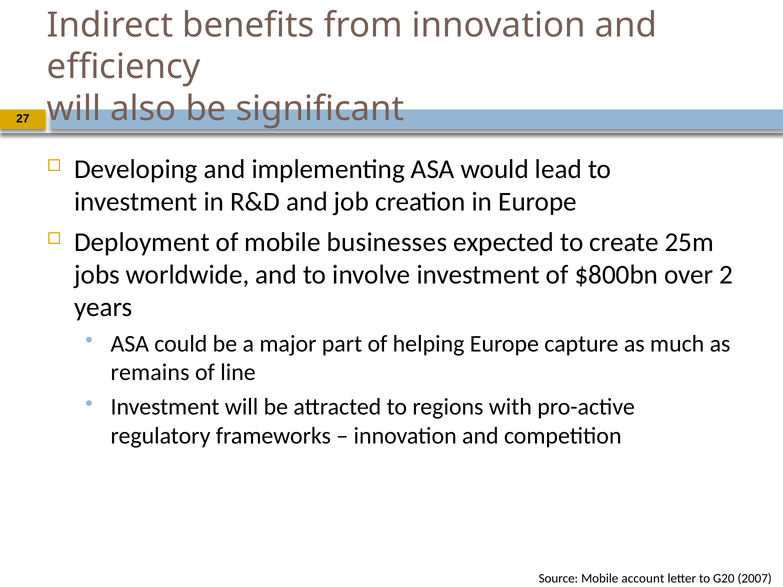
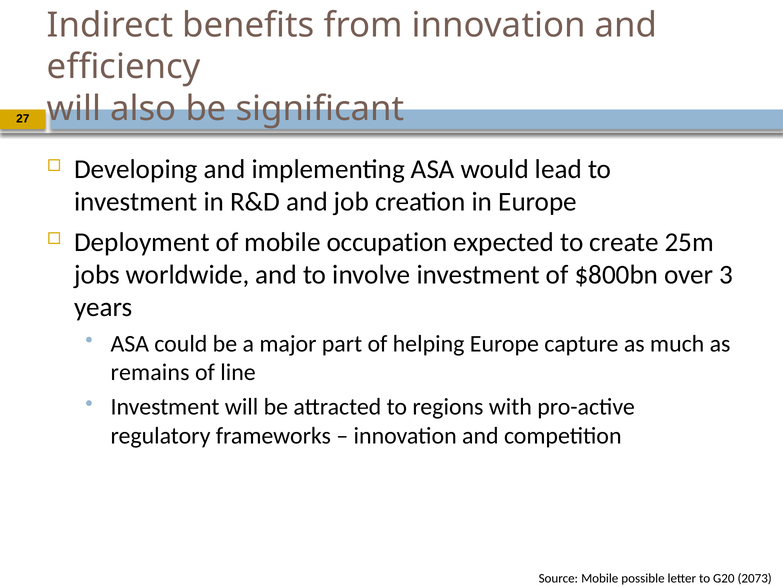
businesses: businesses -> occupation
2: 2 -> 3
account: account -> possible
2007: 2007 -> 2073
